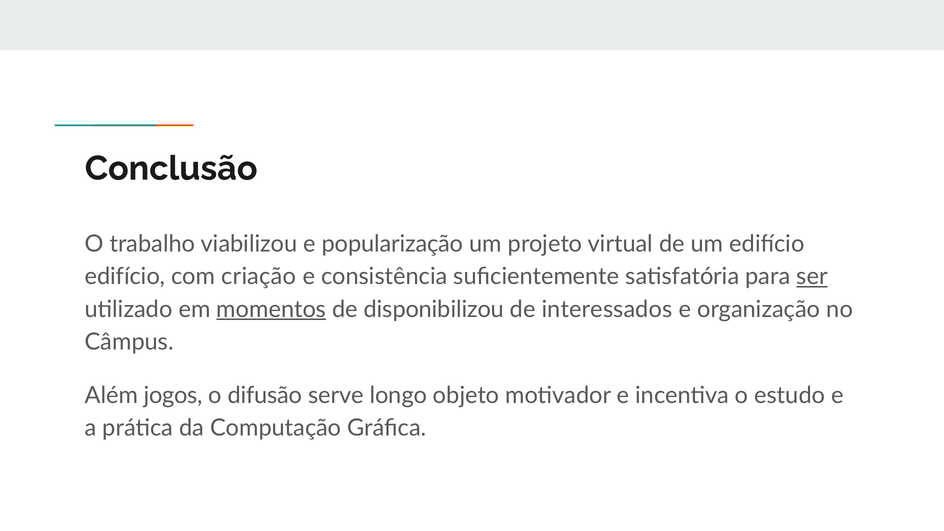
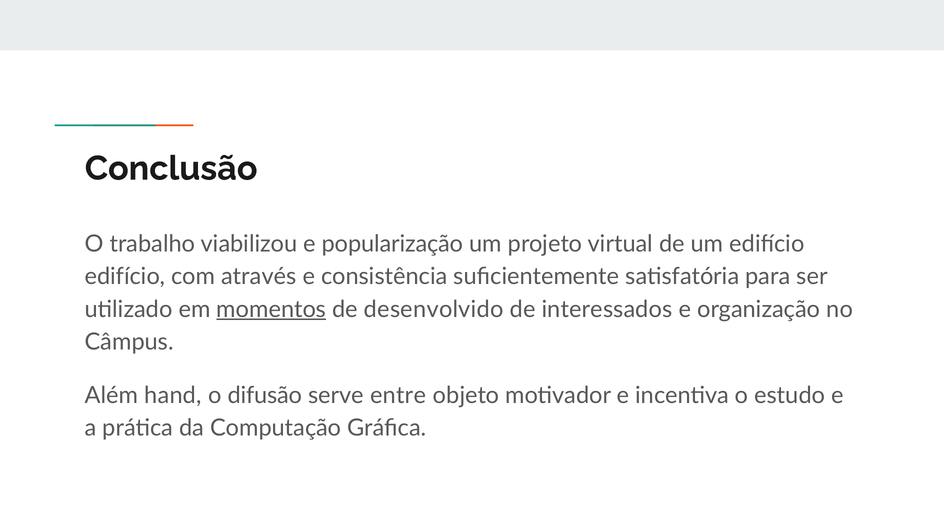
criação: criação -> através
ser underline: present -> none
disponibilizou: disponibilizou -> desenvolvido
jogos: jogos -> hand
longo: longo -> entre
